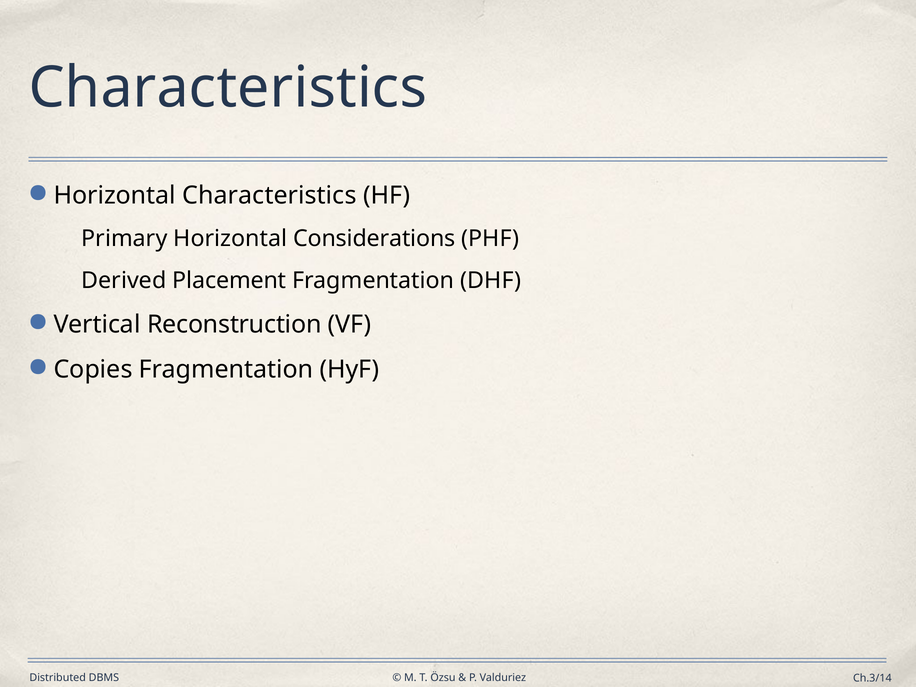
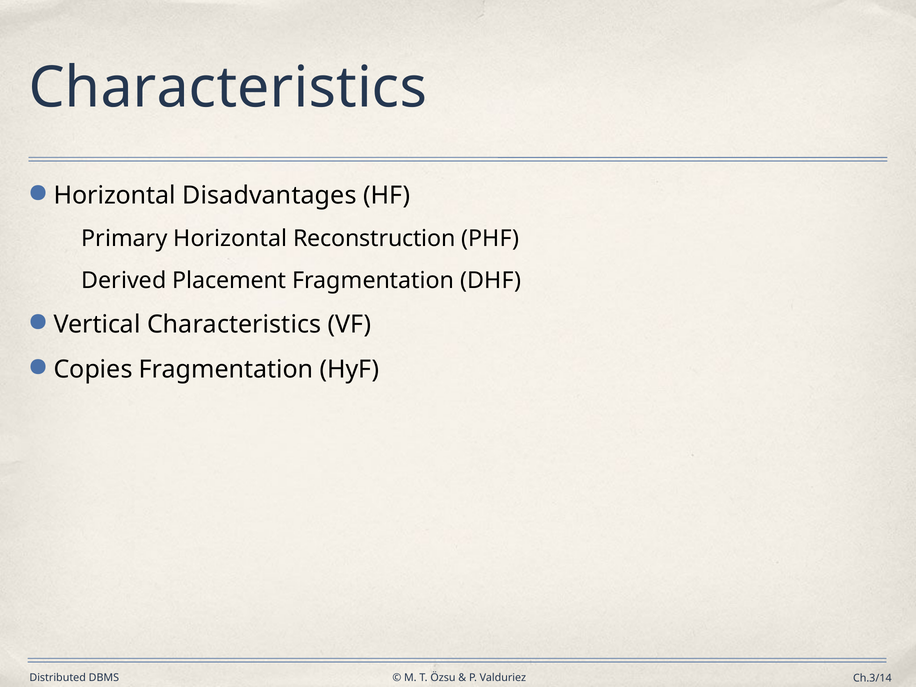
Horizontal Characteristics: Characteristics -> Disadvantages
Considerations: Considerations -> Reconstruction
Vertical Reconstruction: Reconstruction -> Characteristics
